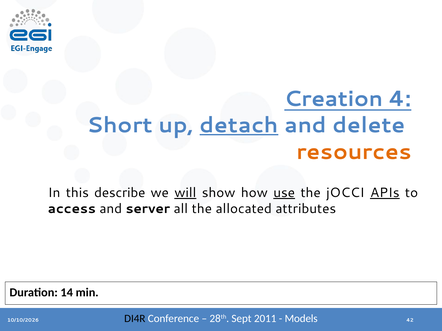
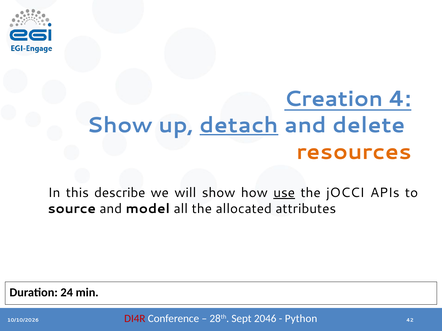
Short at (120, 126): Short -> Show
will underline: present -> none
APIs underline: present -> none
access: access -> source
server: server -> model
14: 14 -> 24
DI4R colour: black -> red
2011: 2011 -> 2046
Models: Models -> Python
